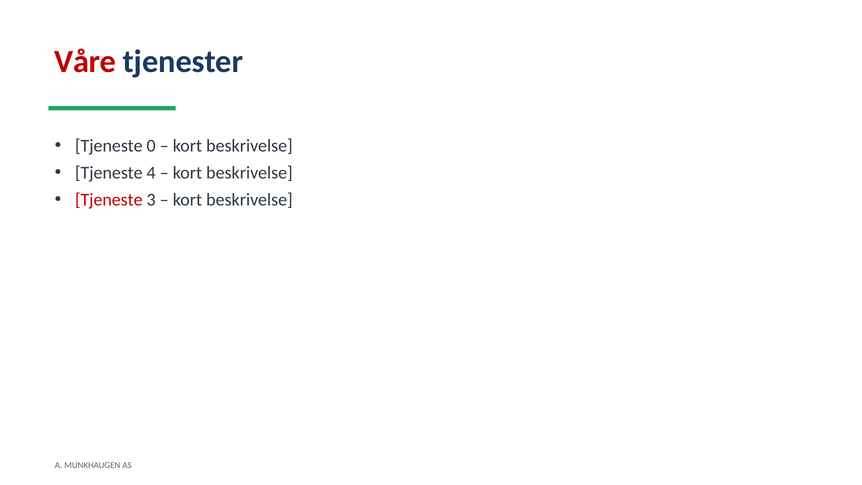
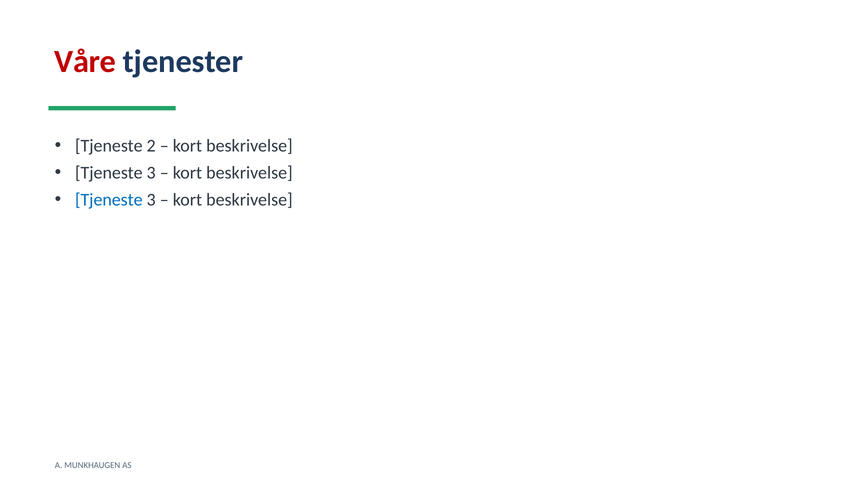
0: 0 -> 2
4 at (151, 173): 4 -> 3
Tjeneste at (109, 200) colour: red -> blue
